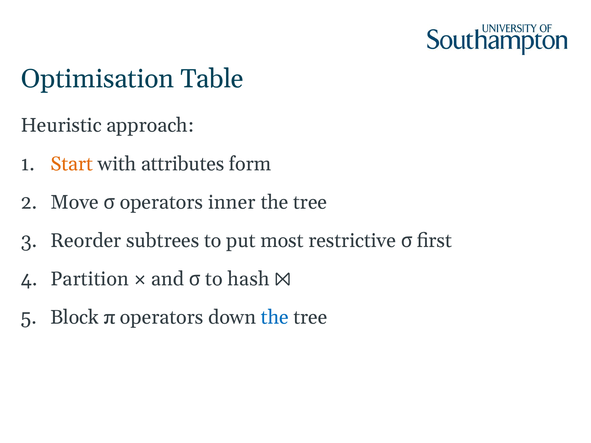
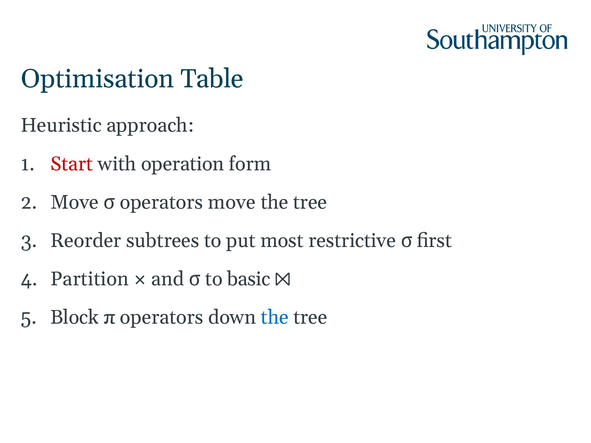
Start colour: orange -> red
attributes: attributes -> operation
operators inner: inner -> move
hash: hash -> basic
